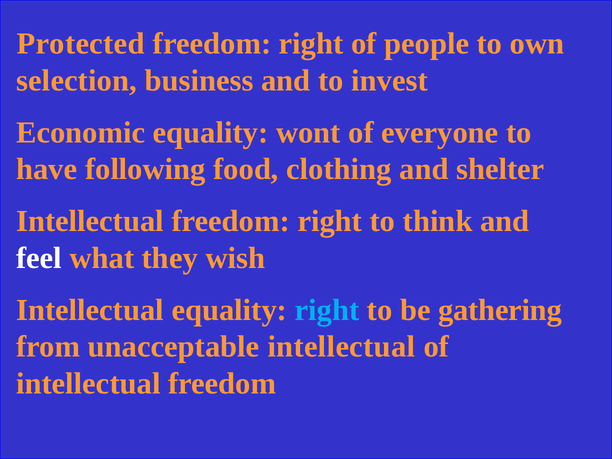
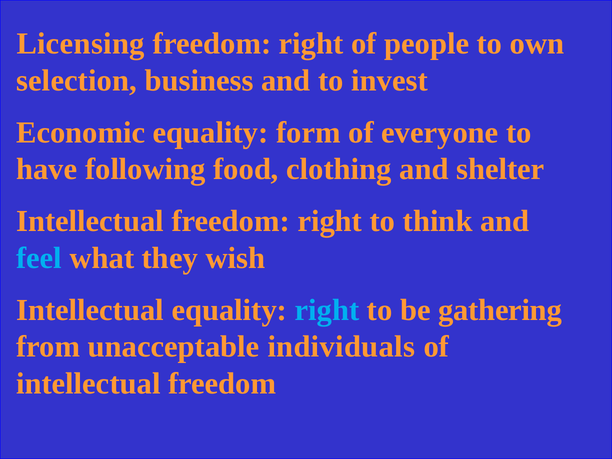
Protected: Protected -> Licensing
wont: wont -> form
feel colour: white -> light blue
unacceptable intellectual: intellectual -> individuals
